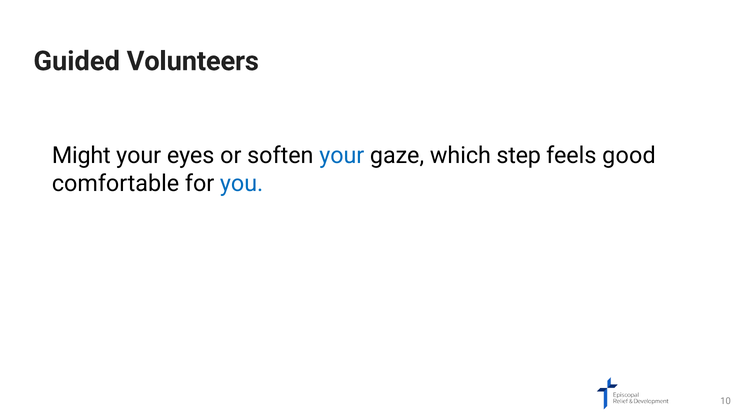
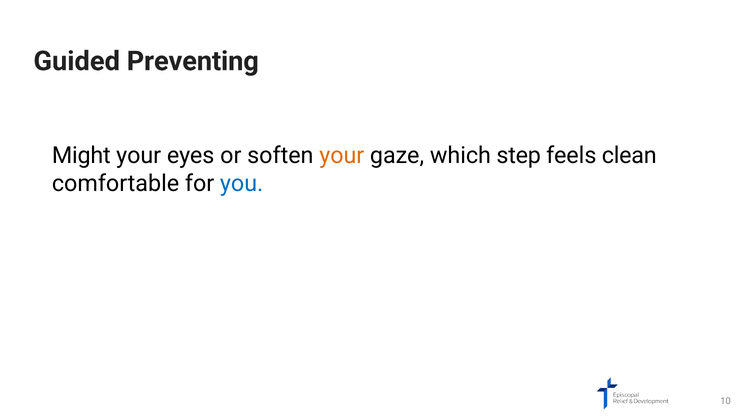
Volunteers: Volunteers -> Preventing
your at (342, 156) colour: blue -> orange
good: good -> clean
